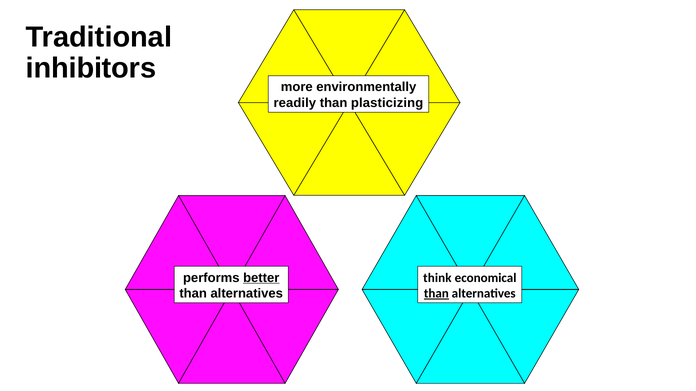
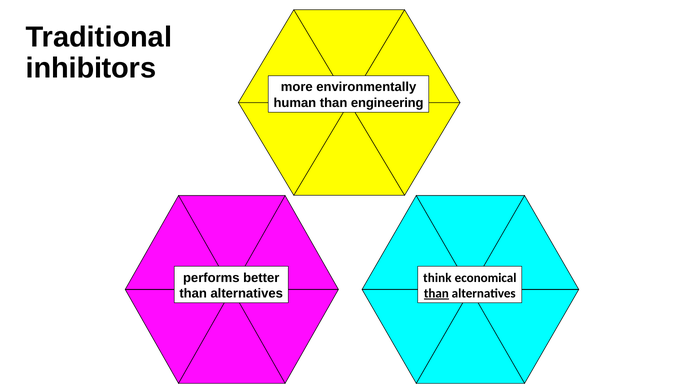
readily: readily -> human
plasticizing: plasticizing -> engineering
better underline: present -> none
